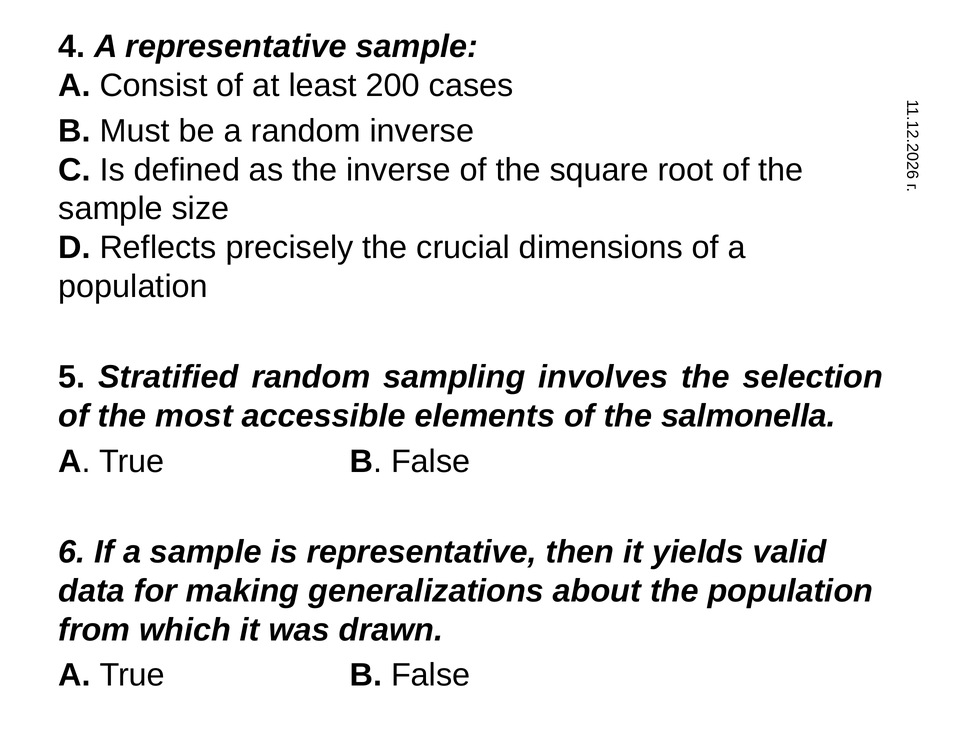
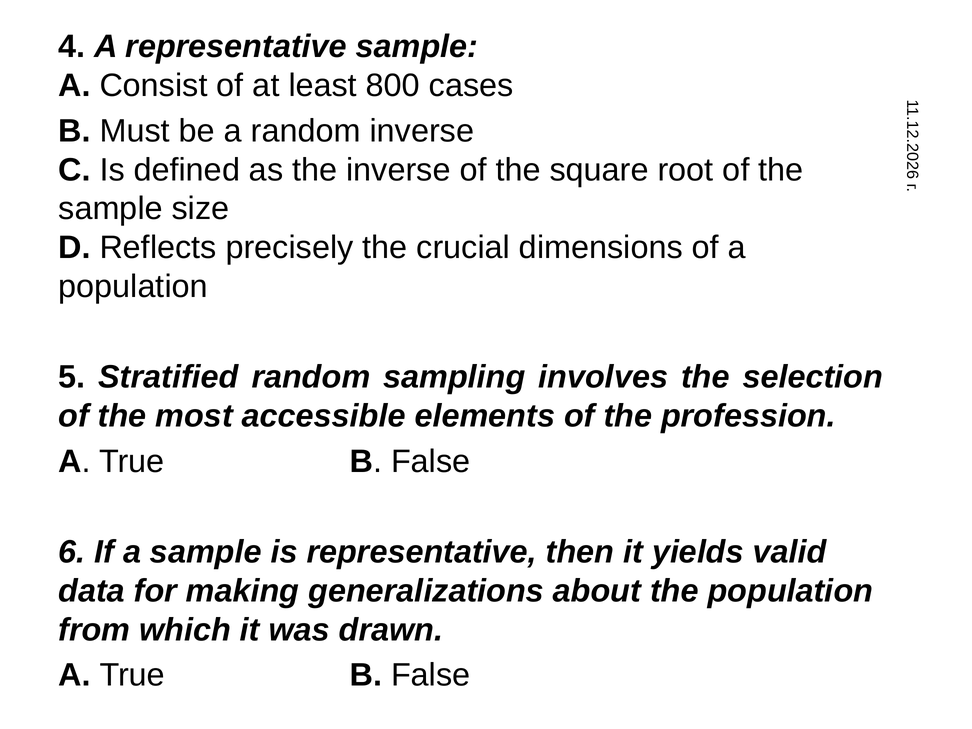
200: 200 -> 800
salmonella: salmonella -> profession
